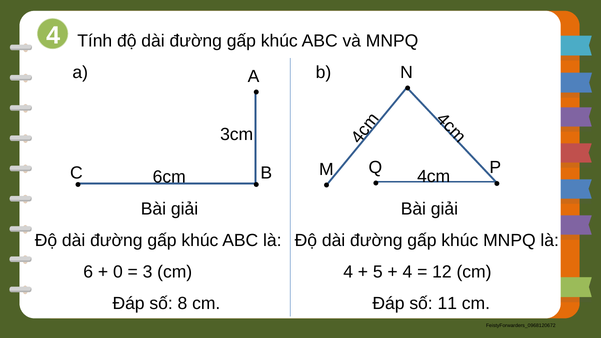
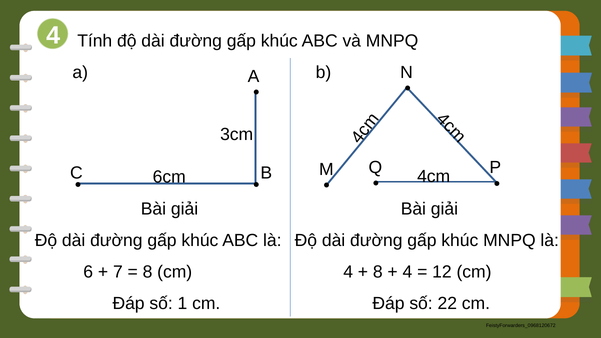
0: 0 -> 7
3 at (148, 272): 3 -> 8
5 at (378, 272): 5 -> 8
8: 8 -> 1
11: 11 -> 22
